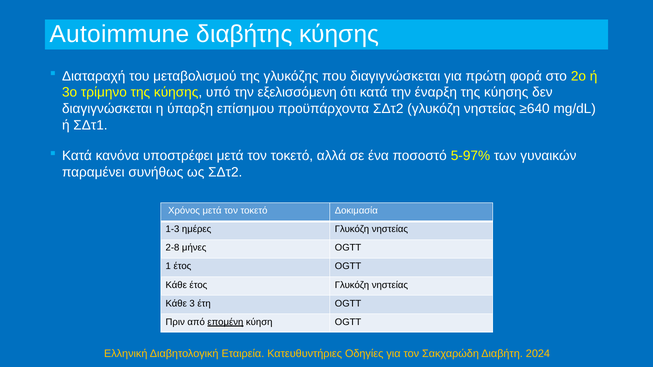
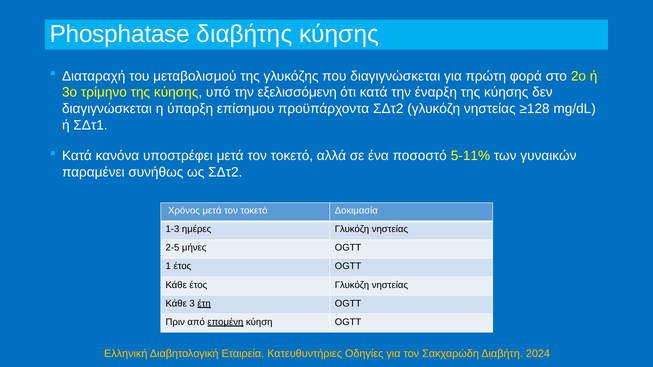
Autoimmune: Autoimmune -> Phosphatase
≥640: ≥640 -> ≥128
5-97%: 5-97% -> 5-11%
2-8: 2-8 -> 2-5
έτη underline: none -> present
